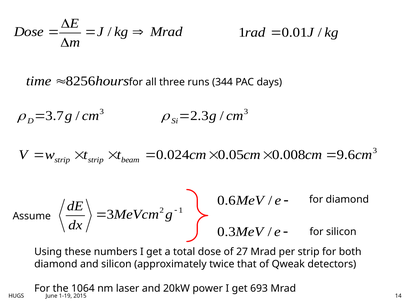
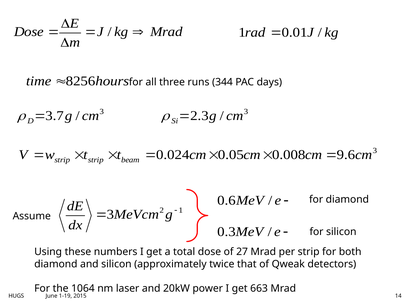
693: 693 -> 663
